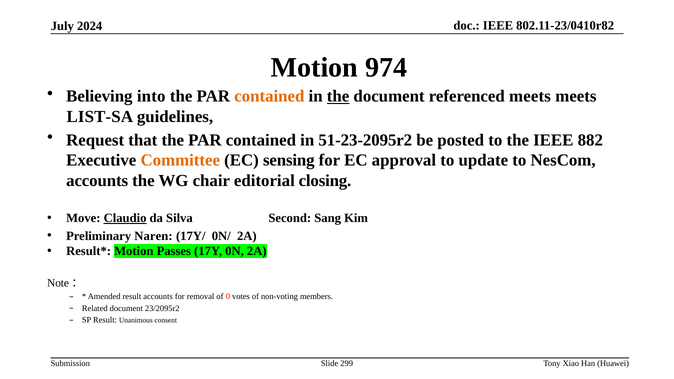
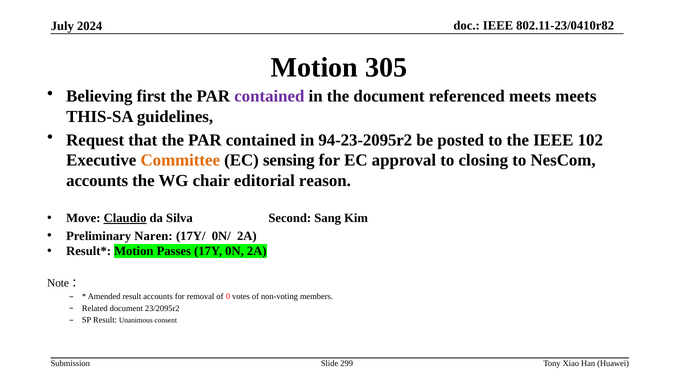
974: 974 -> 305
into: into -> first
contained at (269, 96) colour: orange -> purple
the at (338, 96) underline: present -> none
LIST-SA: LIST-SA -> THIS-SA
51-23-2095r2: 51-23-2095r2 -> 94-23-2095r2
882: 882 -> 102
update: update -> closing
closing: closing -> reason
